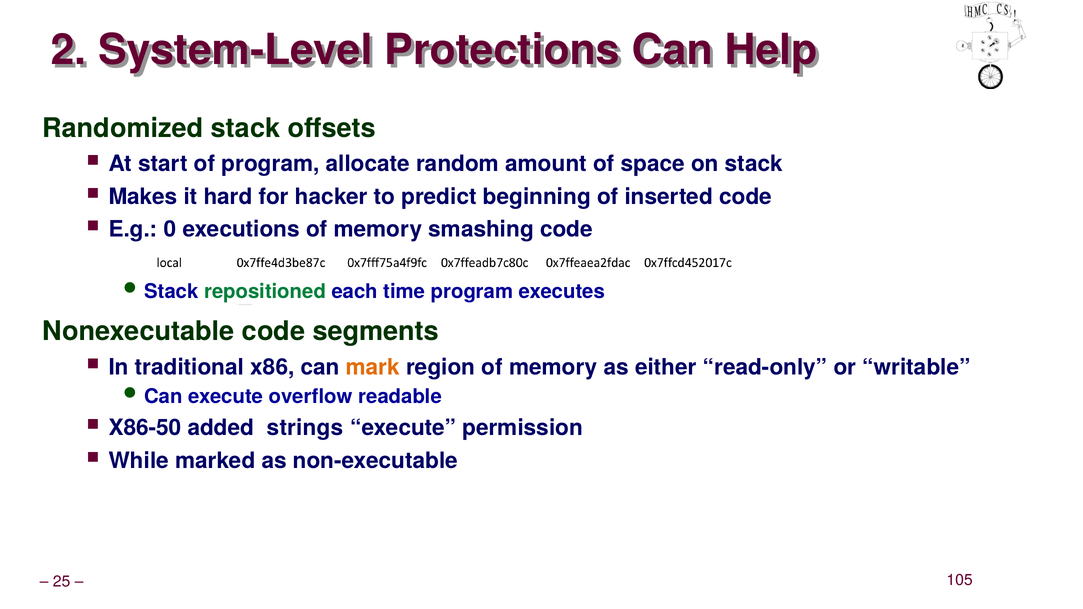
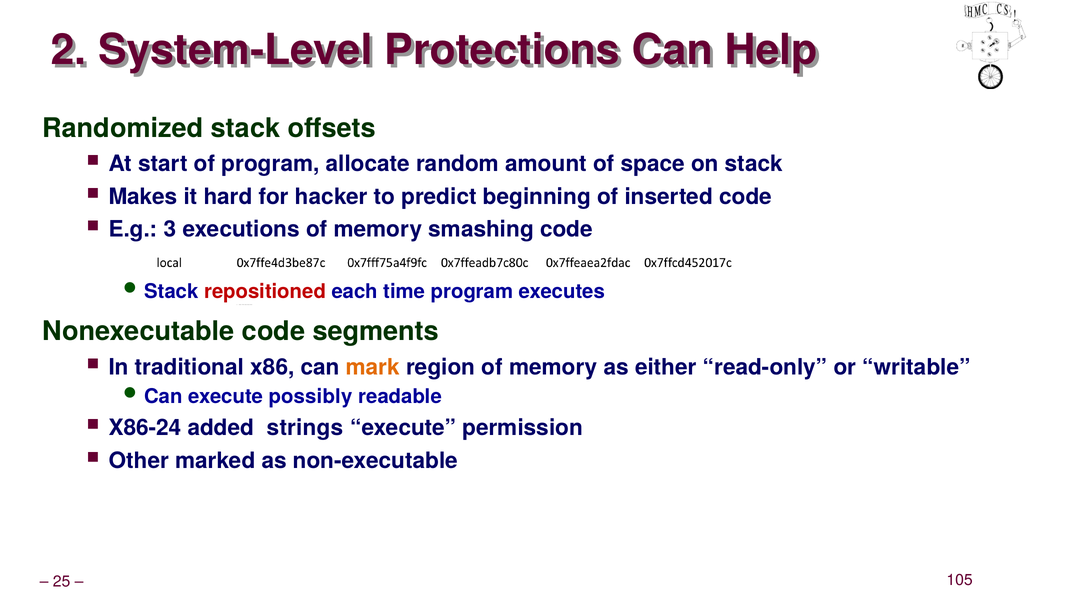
0: 0 -> 3
repositioned colour: green -> red
overflow: overflow -> possibly
X86-50: X86-50 -> X86-24
While: While -> Other
